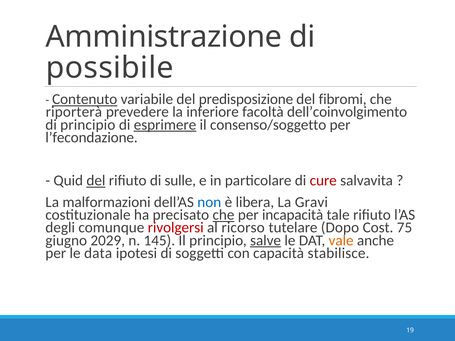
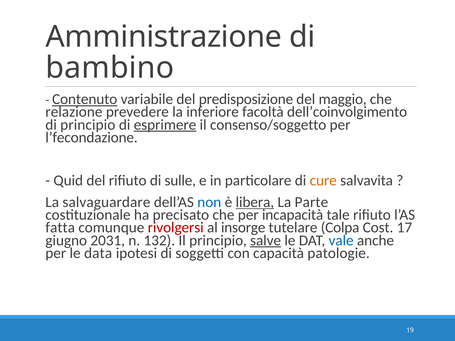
possibile: possibile -> bambino
fibromi: fibromi -> maggio
riporterà: riporterà -> relazione
del at (96, 181) underline: present -> none
cure colour: red -> orange
malformazioni: malformazioni -> salvaguardare
libera underline: none -> present
Gravi: Gravi -> Parte
che at (223, 215) underline: present -> none
degli: degli -> fatta
ricorso: ricorso -> insorge
Dopo: Dopo -> Colpa
75: 75 -> 17
2029: 2029 -> 2031
145: 145 -> 132
vale colour: orange -> blue
stabilisce: stabilisce -> patologie
